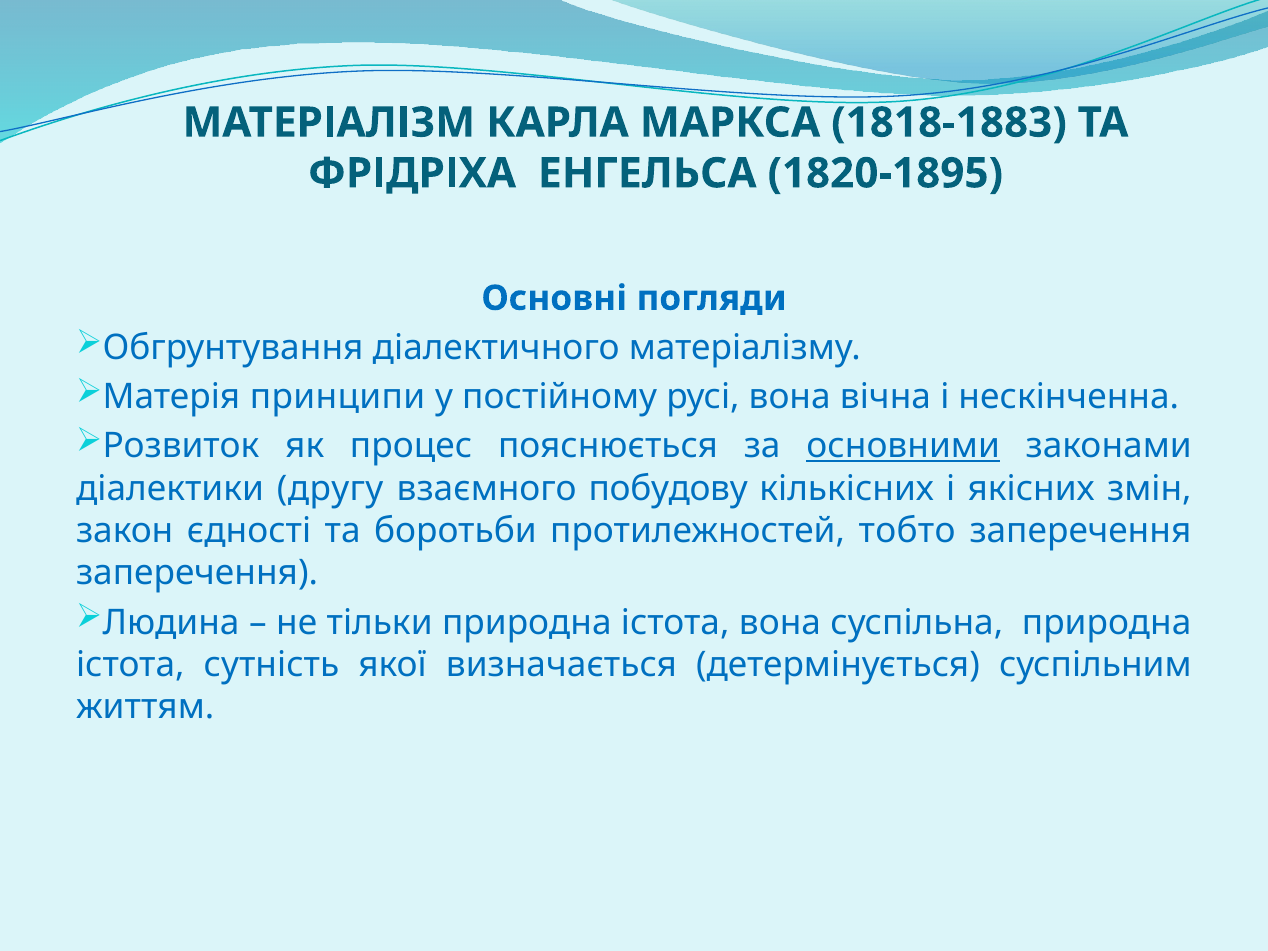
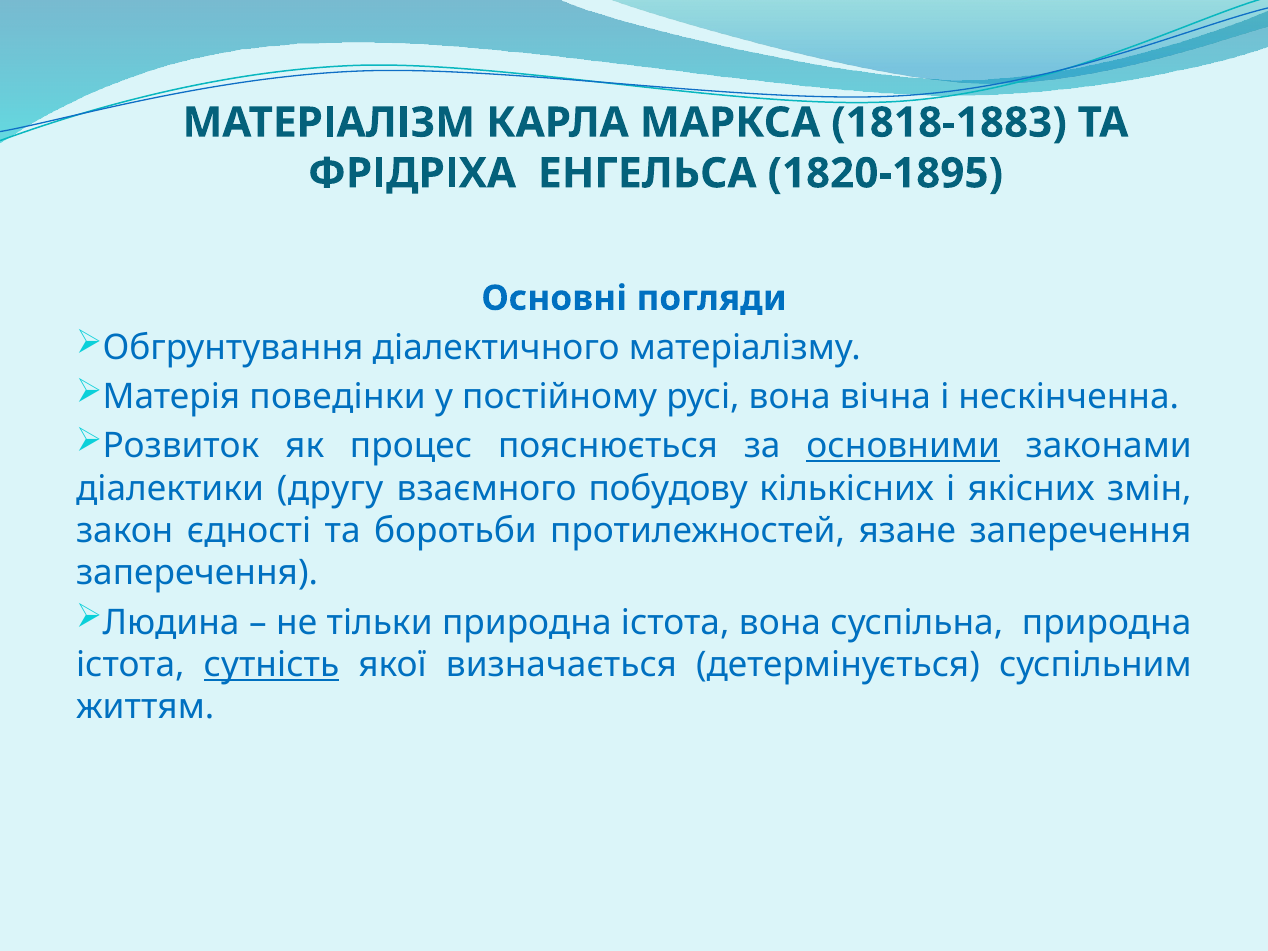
принципи: принципи -> поведінки
тобто: тобто -> язане
сутність underline: none -> present
